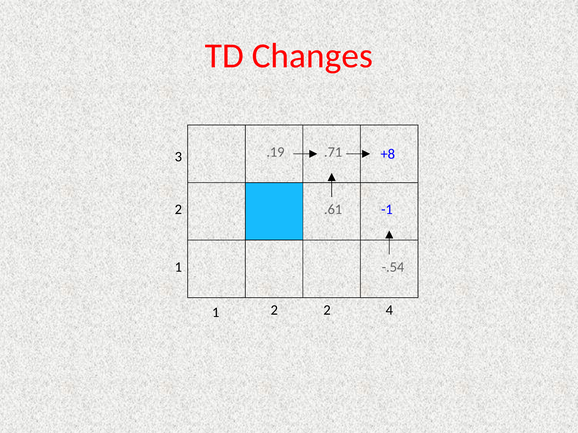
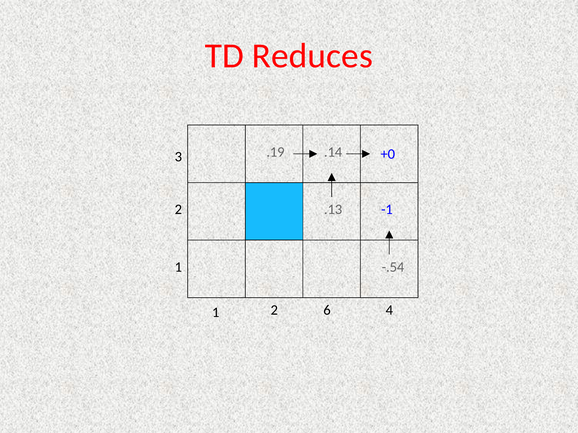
Changes: Changes -> Reduces
.71: .71 -> .14
+8: +8 -> +0
.61: .61 -> .13
2 2: 2 -> 6
